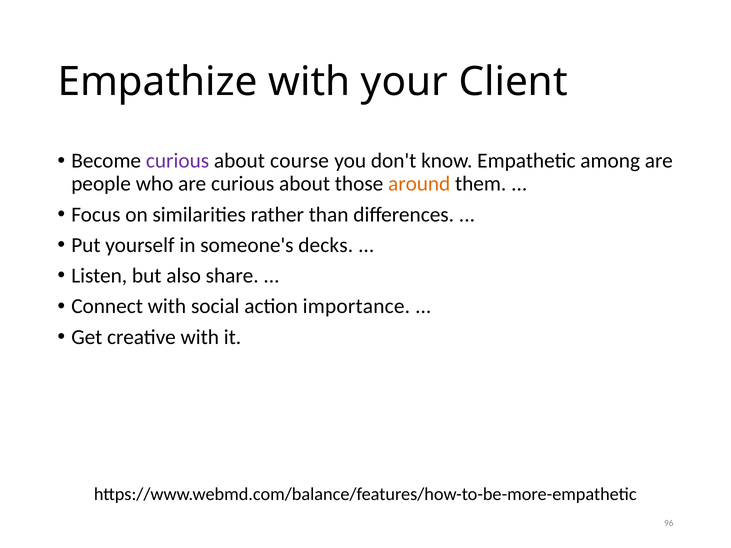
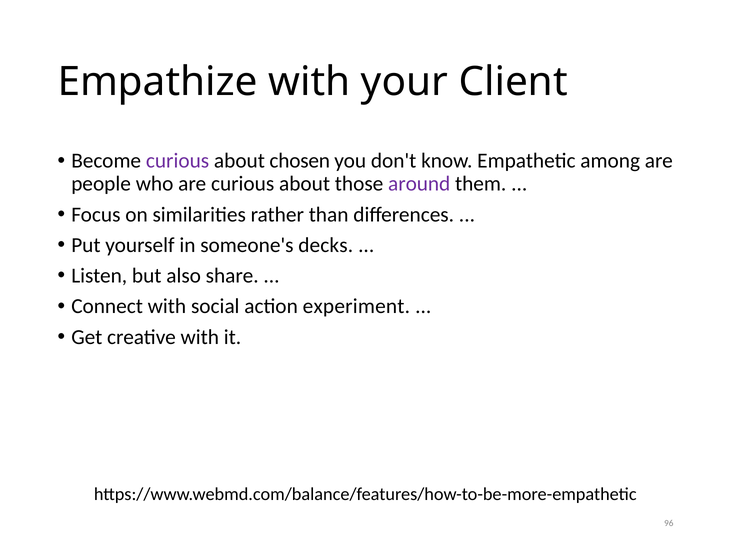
course: course -> chosen
around colour: orange -> purple
importance: importance -> experiment
